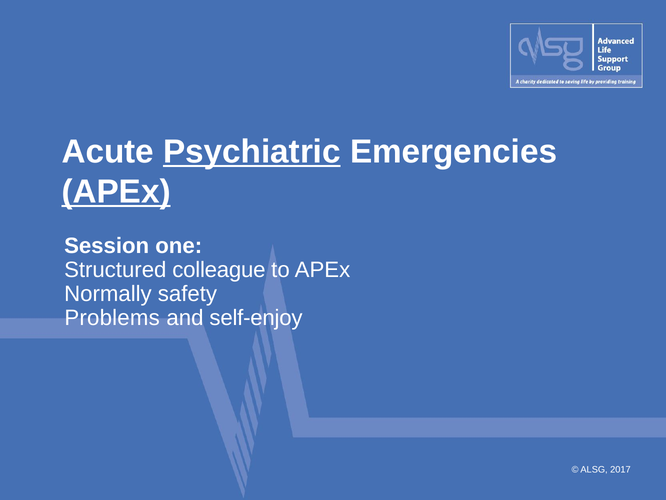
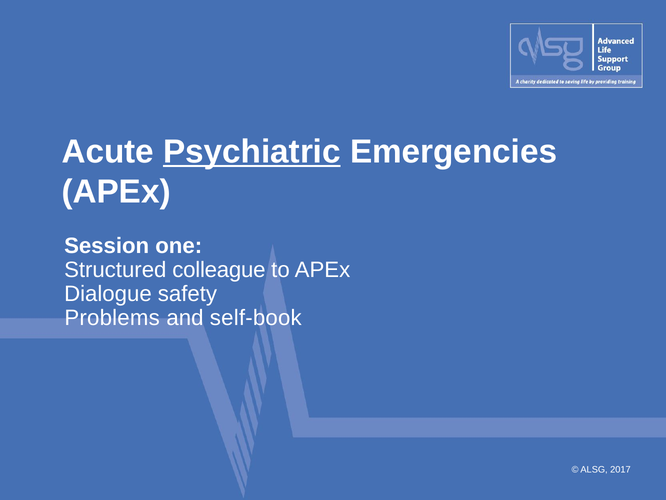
APEx at (116, 192) underline: present -> none
Normally: Normally -> Dialogue
self-enjoy: self-enjoy -> self-book
